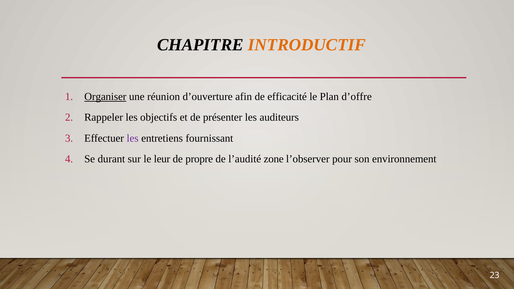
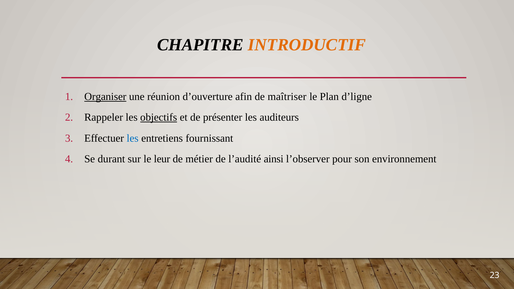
efficacité: efficacité -> maîtriser
d’offre: d’offre -> d’ligne
objectifs underline: none -> present
les at (133, 138) colour: purple -> blue
propre: propre -> métier
zone: zone -> ainsi
